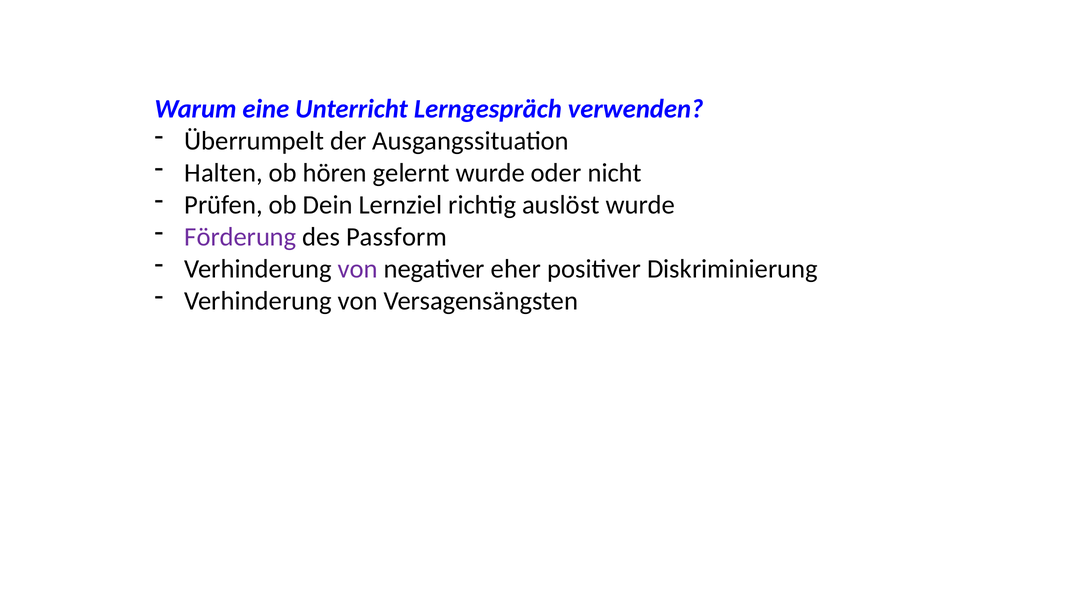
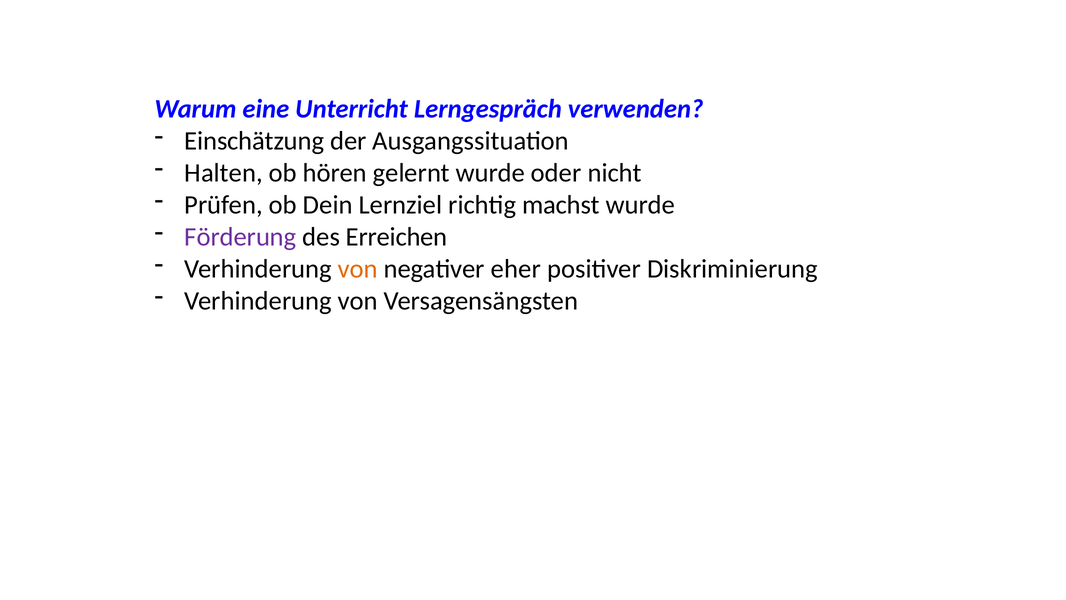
Überrumpelt: Überrumpelt -> Einschätzung
auslöst: auslöst -> machst
Passform: Passform -> Erreichen
von at (358, 269) colour: purple -> orange
